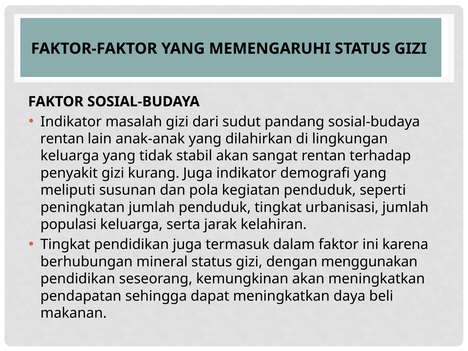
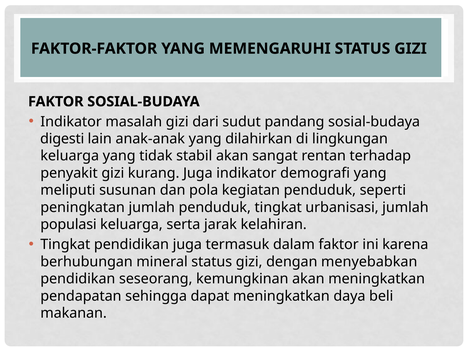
rentan at (62, 139): rentan -> digesti
menggunakan: menggunakan -> menyebabkan
